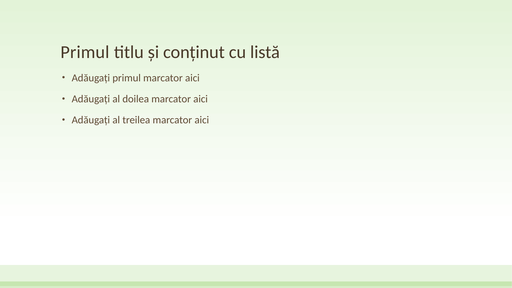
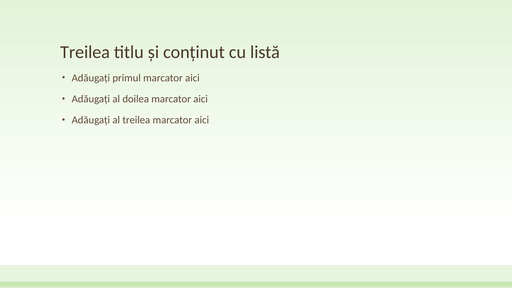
Primul at (85, 52): Primul -> Treilea
